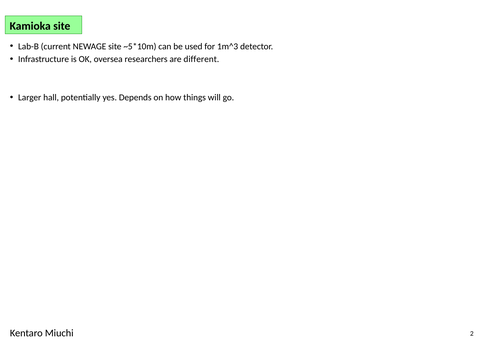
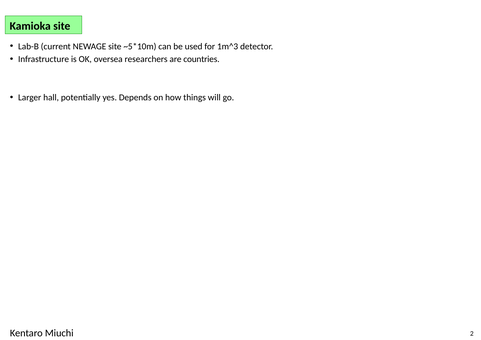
different: different -> countries
